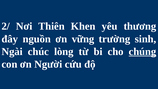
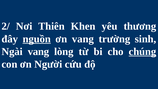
nguồn underline: none -> present
ơn vững: vững -> vang
Ngài chúc: chúc -> vang
